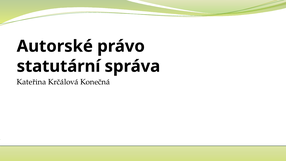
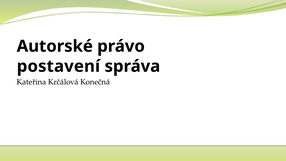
statutární: statutární -> postavení
